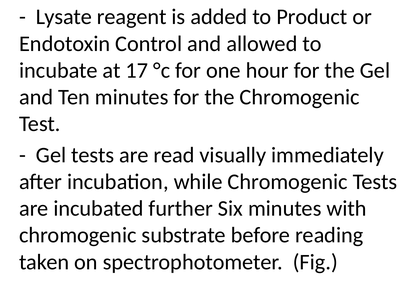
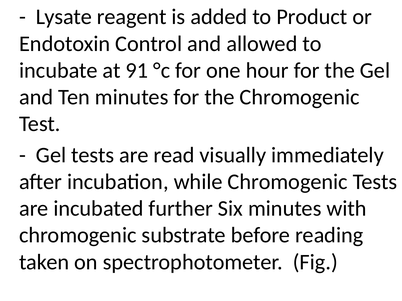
17: 17 -> 91
